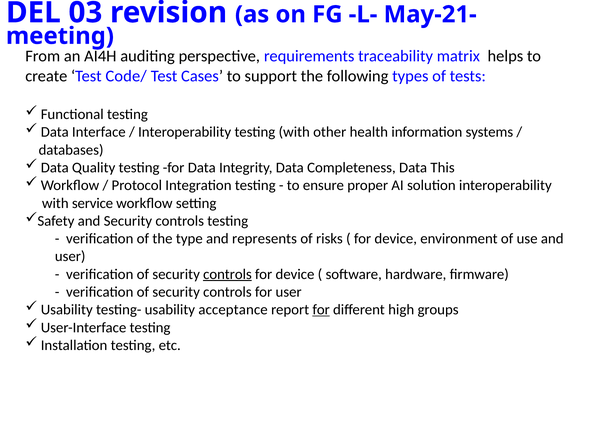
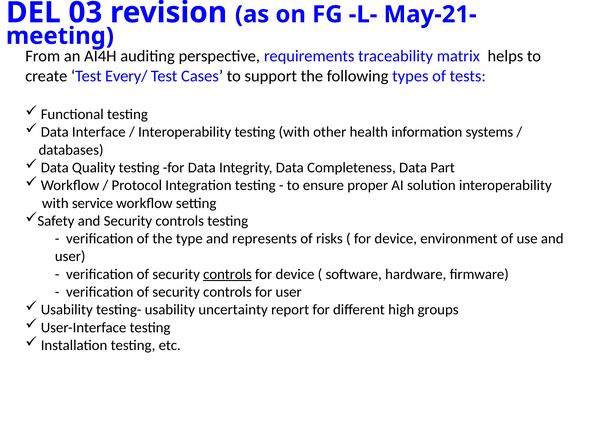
Code/: Code/ -> Every/
This: This -> Part
acceptance: acceptance -> uncertainty
for at (321, 310) underline: present -> none
